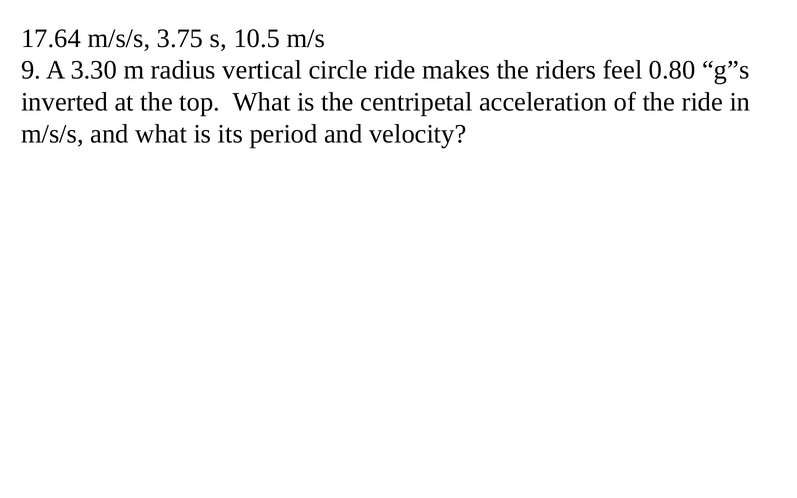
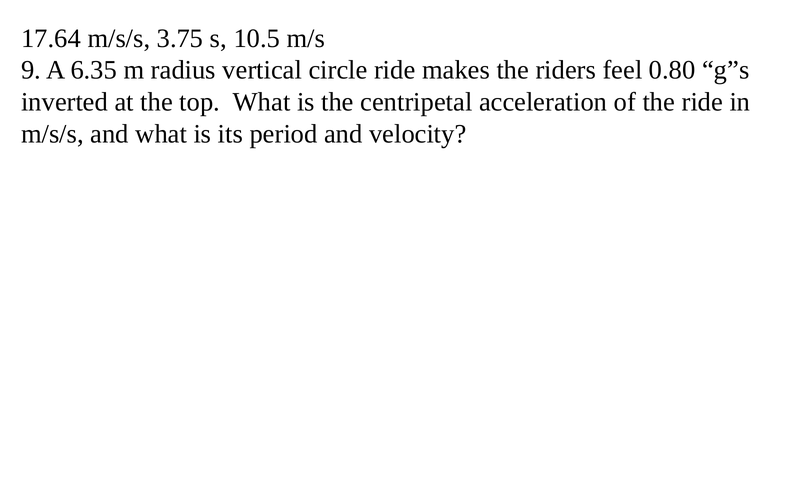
3.30: 3.30 -> 6.35
